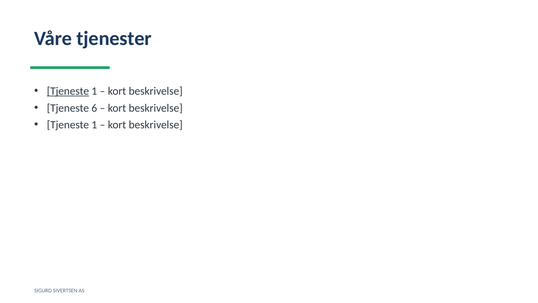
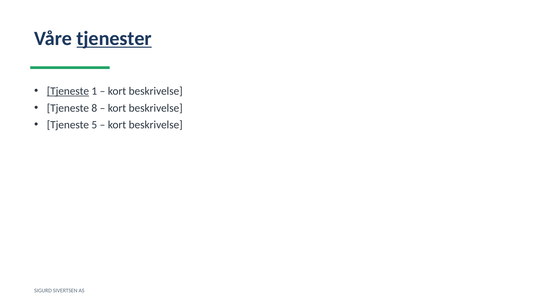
tjenester underline: none -> present
6: 6 -> 8
1 at (94, 125): 1 -> 5
